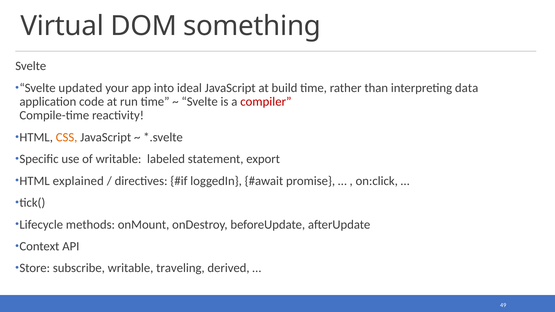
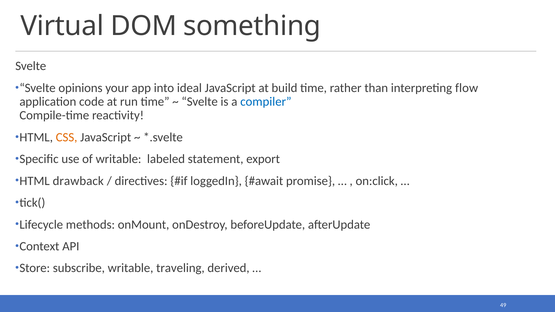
updated: updated -> opinions
data: data -> flow
compiler colour: red -> blue
explained: explained -> drawback
